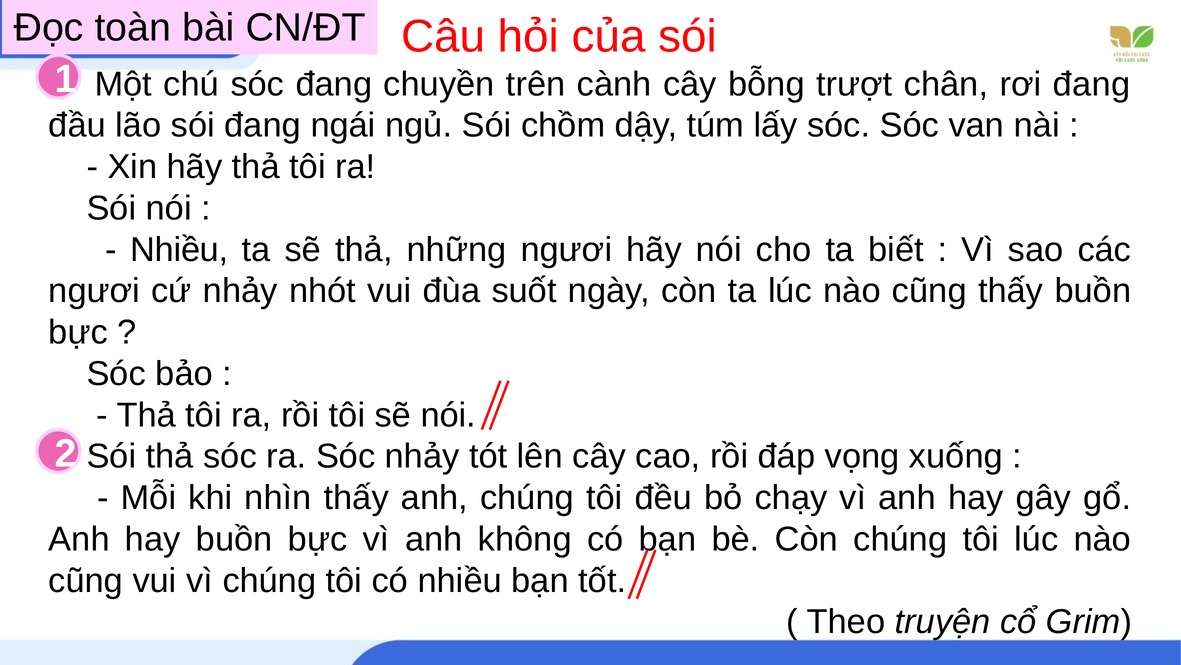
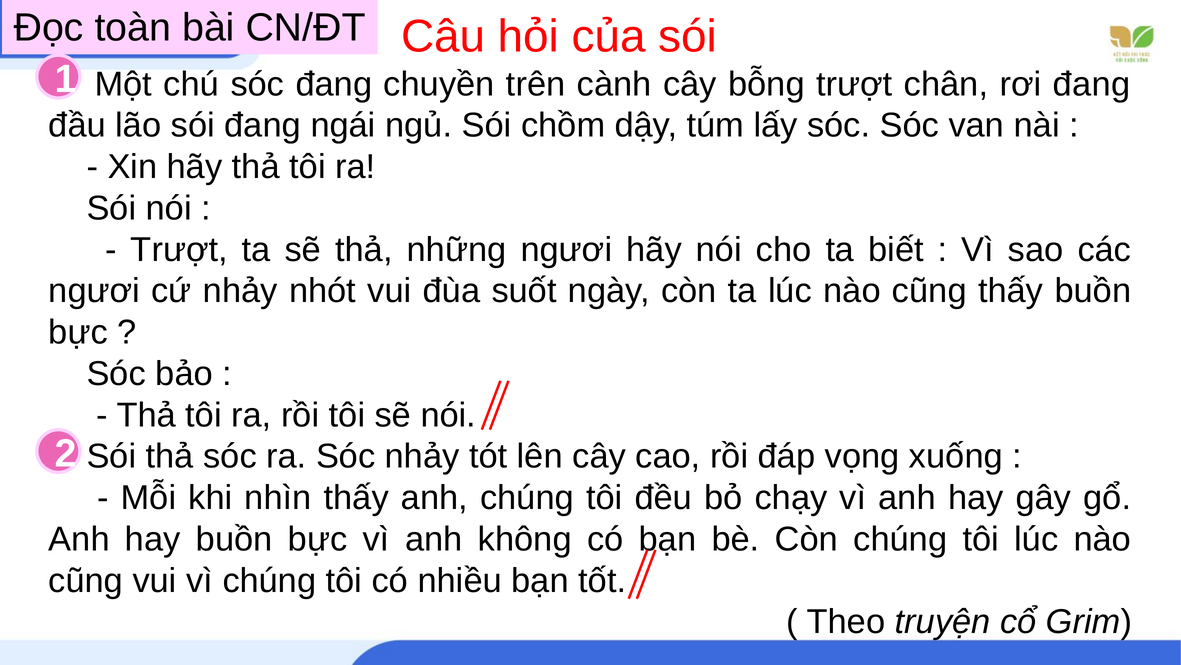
Nhiều at (179, 249): Nhiều -> Trượt
